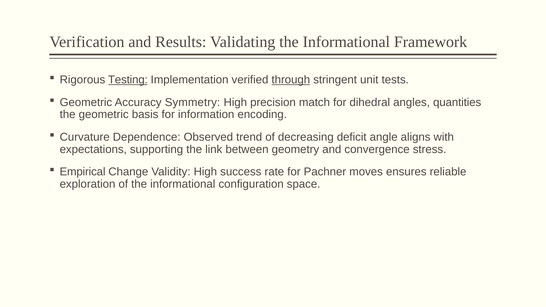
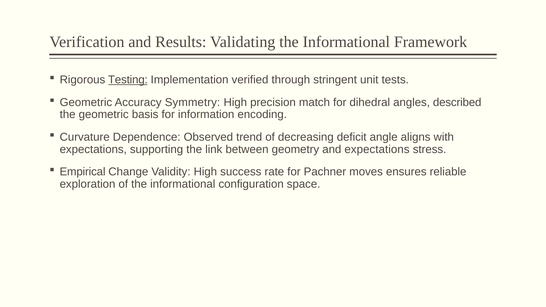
through underline: present -> none
quantities: quantities -> described
and convergence: convergence -> expectations
